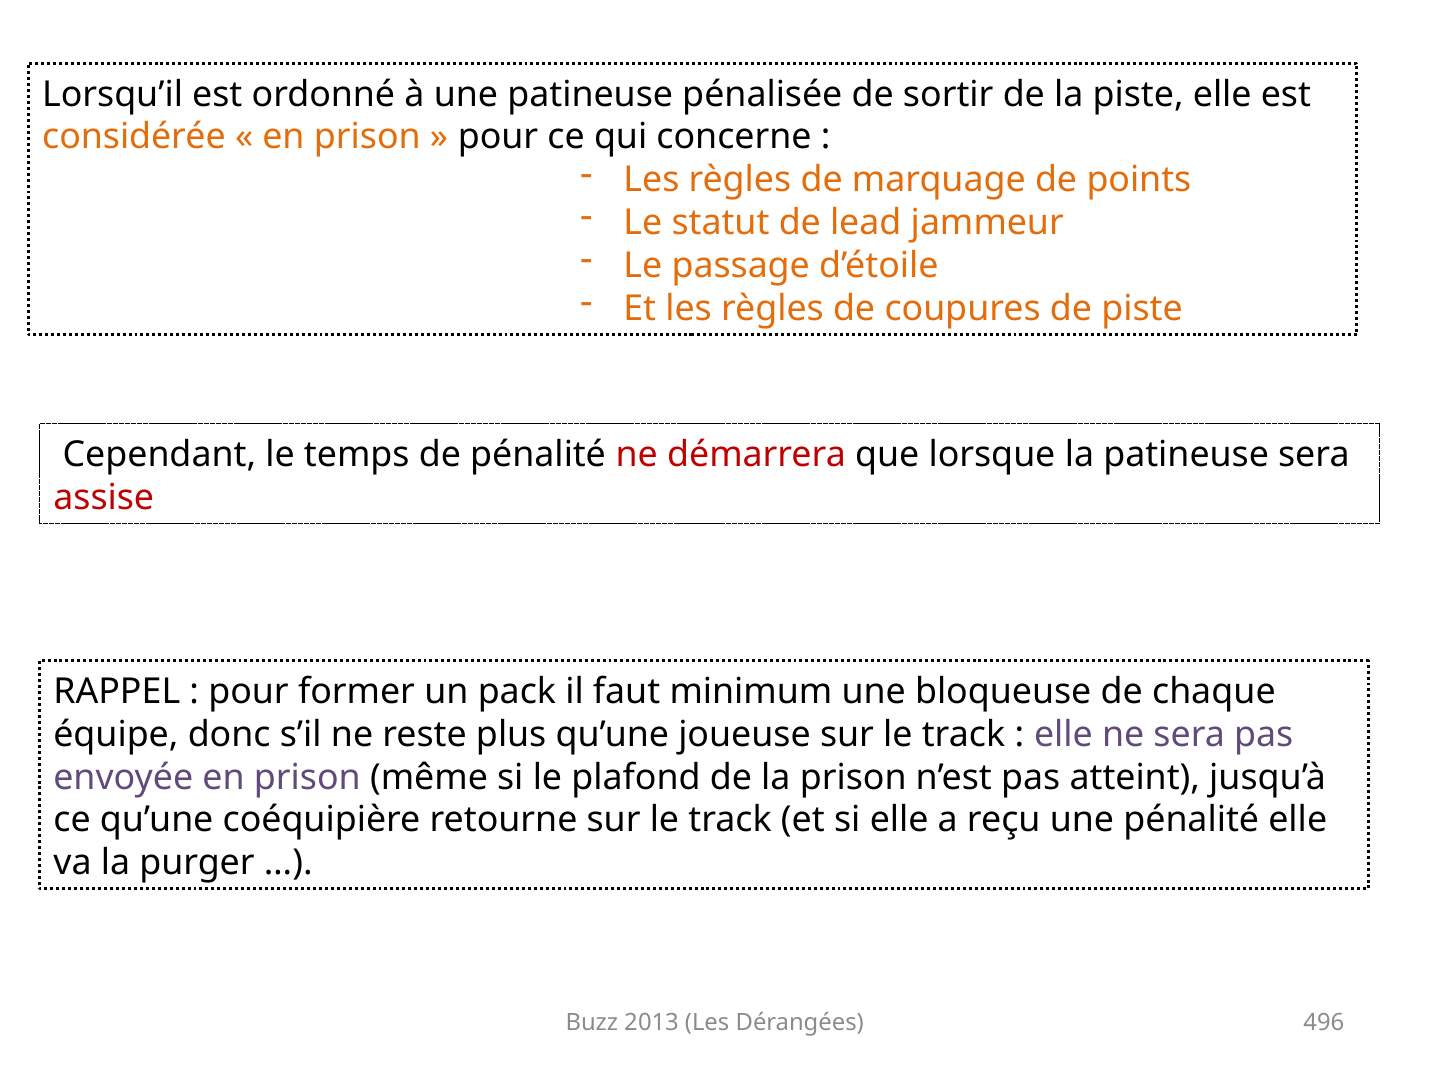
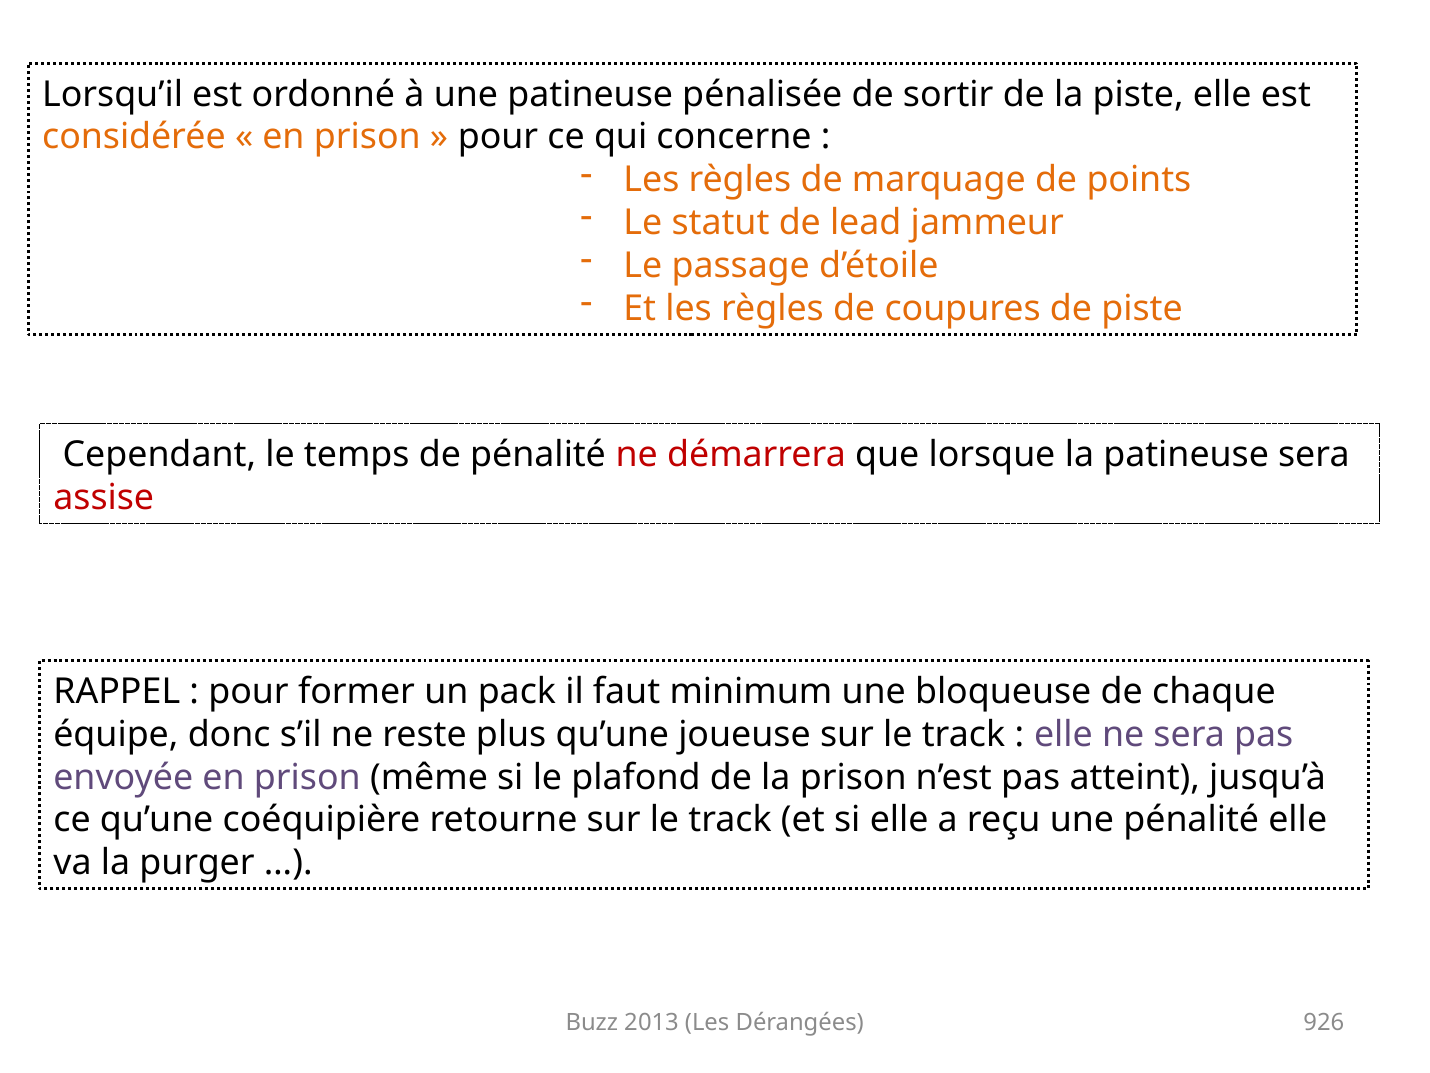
496: 496 -> 926
